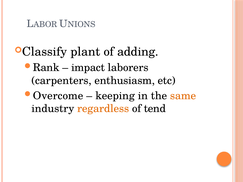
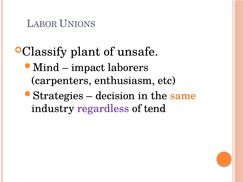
adding: adding -> unsafe
Rank: Rank -> Mind
Overcome: Overcome -> Strategies
keeping: keeping -> decision
regardless colour: orange -> purple
